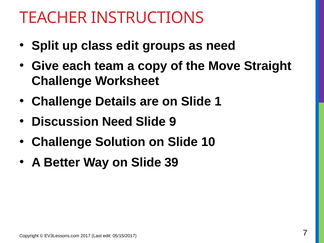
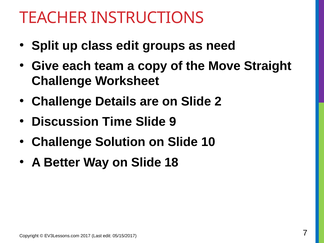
1: 1 -> 2
Discussion Need: Need -> Time
39: 39 -> 18
